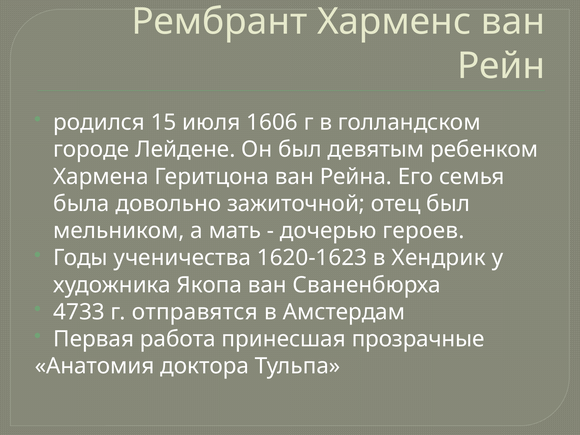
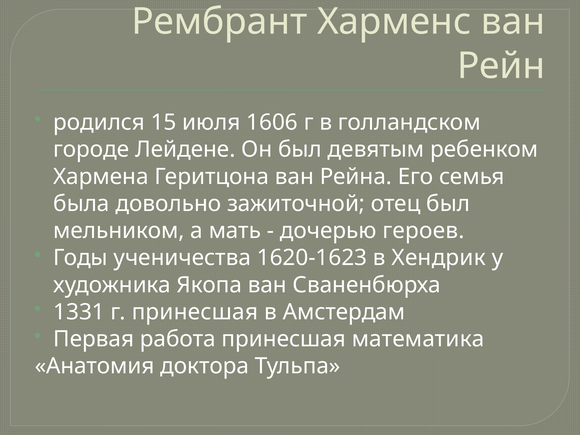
4733: 4733 -> 1331
г отправятся: отправятся -> принесшая
прозрачные: прозрачные -> математика
